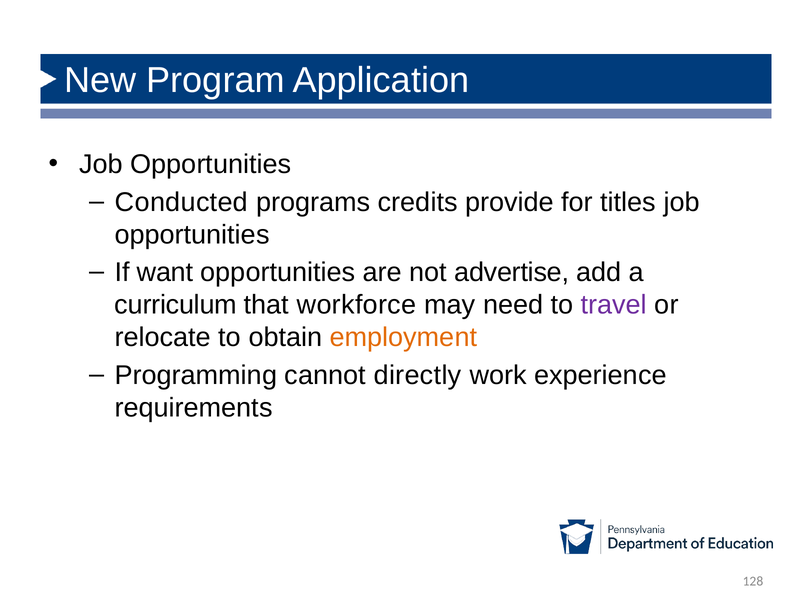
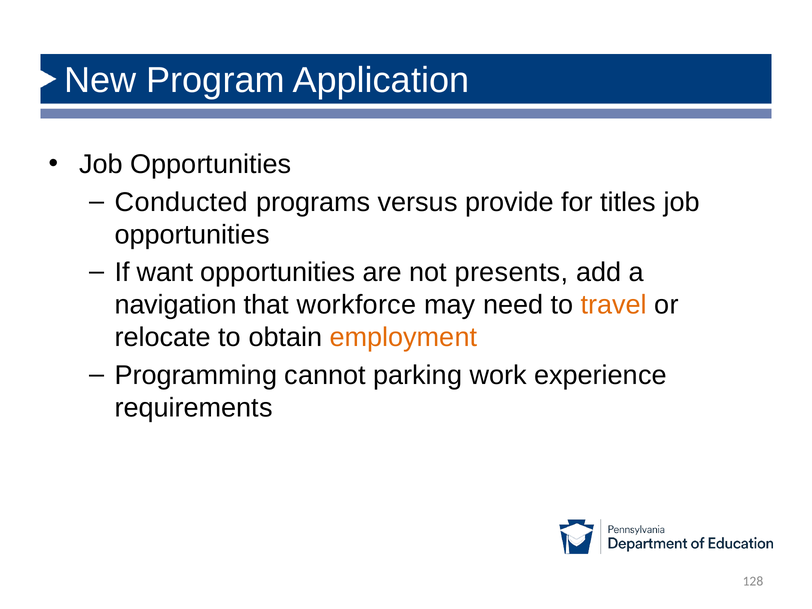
credits: credits -> versus
advertise: advertise -> presents
curriculum: curriculum -> navigation
travel colour: purple -> orange
directly: directly -> parking
